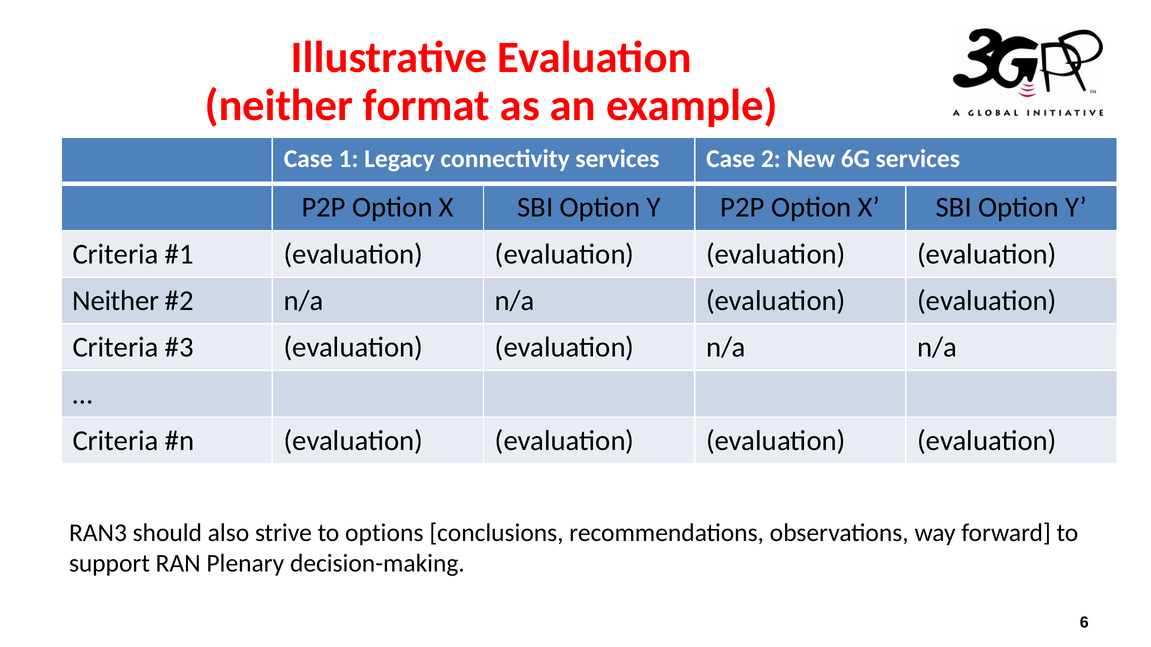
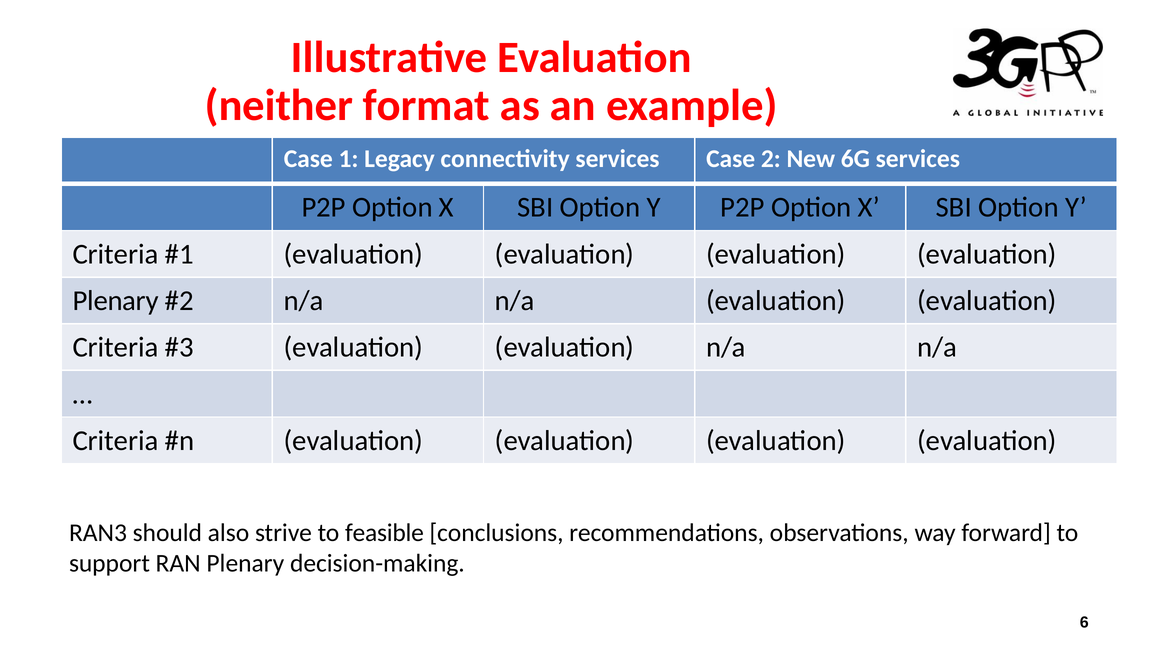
Neither at (116, 301): Neither -> Plenary
options: options -> feasible
